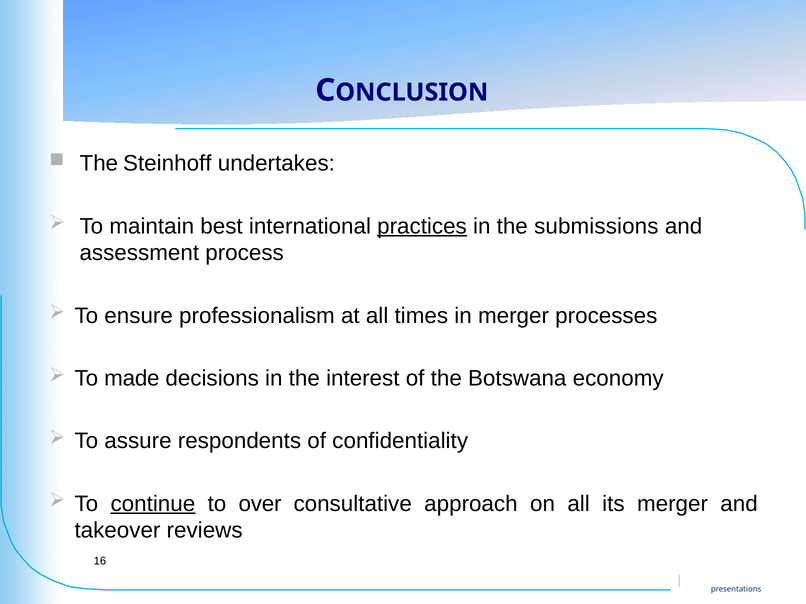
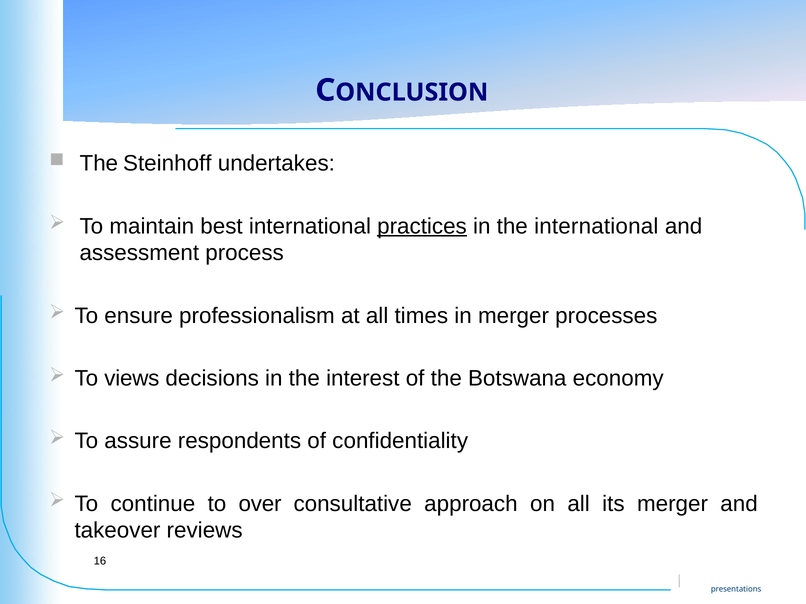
the submissions: submissions -> international
made: made -> views
continue underline: present -> none
